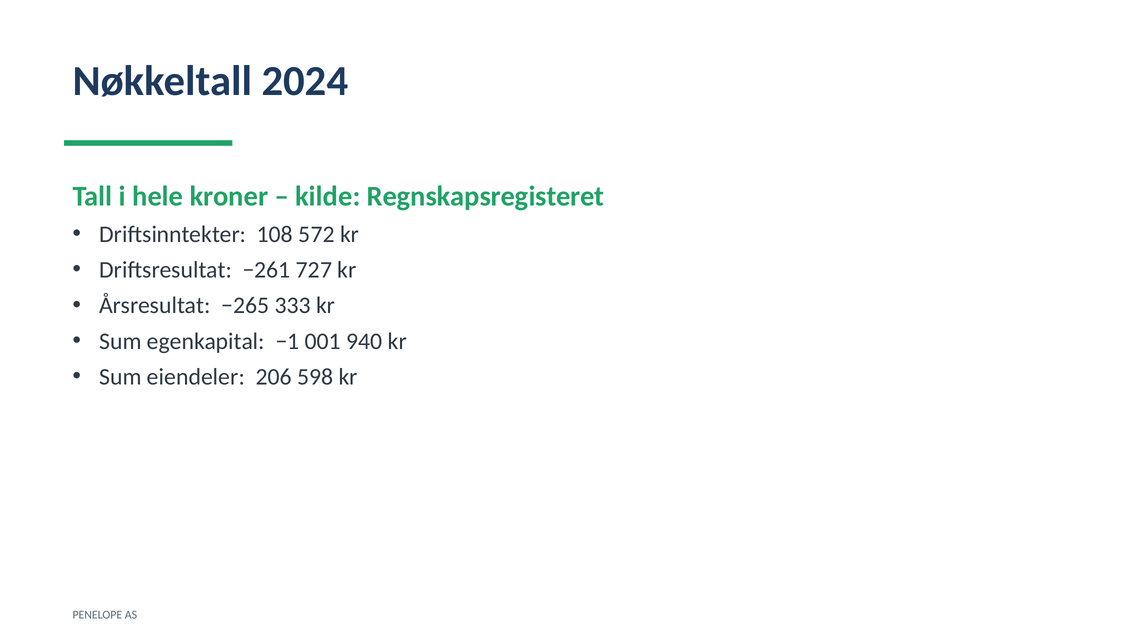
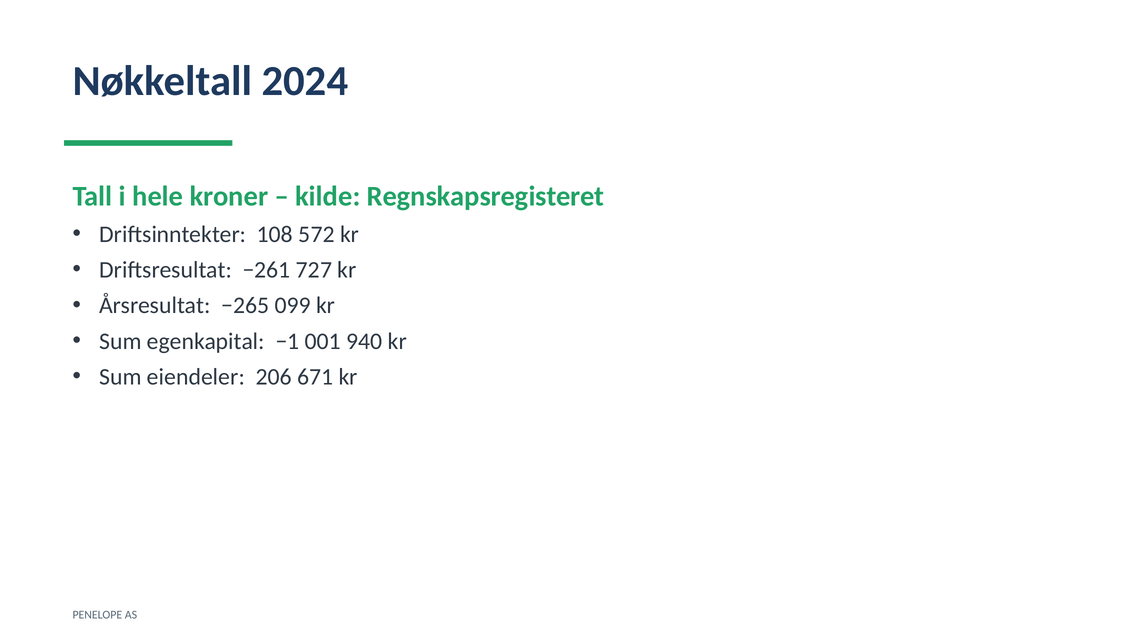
333: 333 -> 099
598: 598 -> 671
